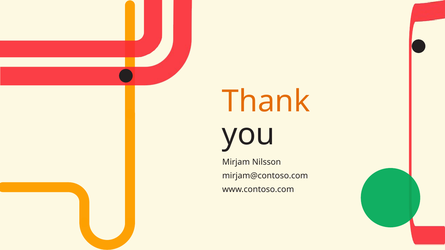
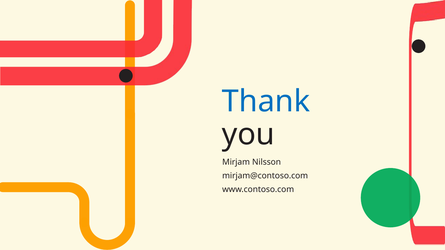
Thank colour: orange -> blue
